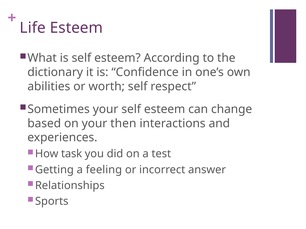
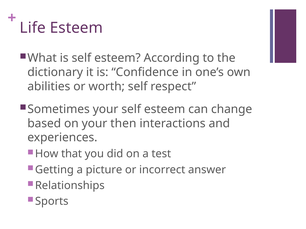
task: task -> that
feeling: feeling -> picture
